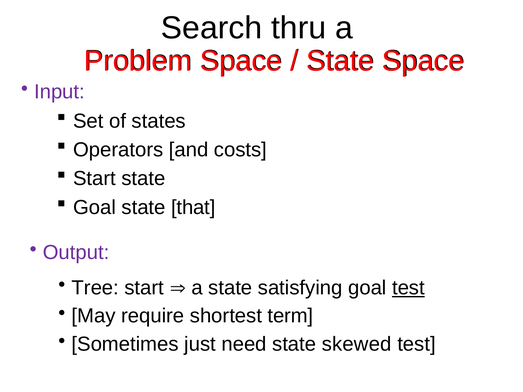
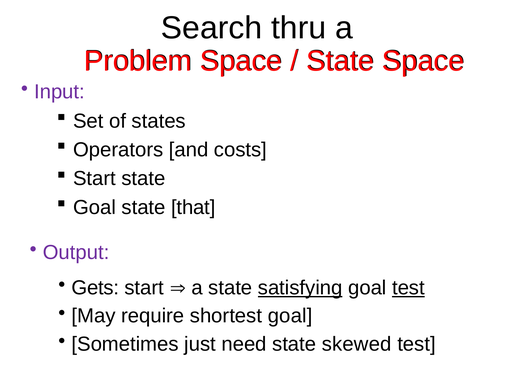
Tree: Tree -> Gets
satisfying underline: none -> present
shortest term: term -> goal
